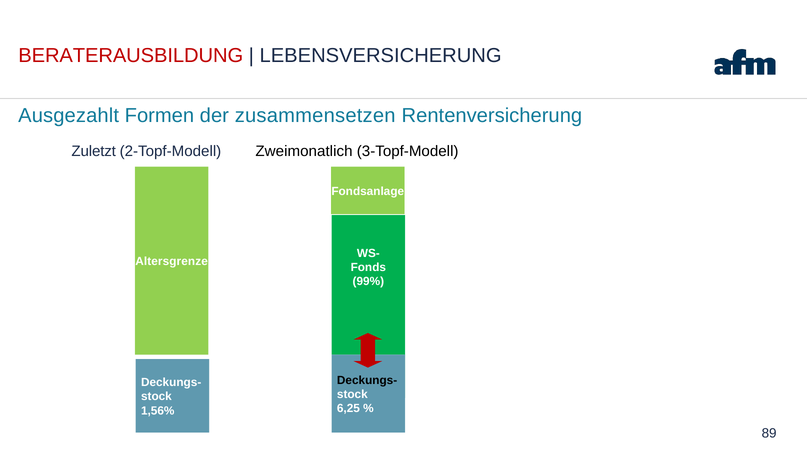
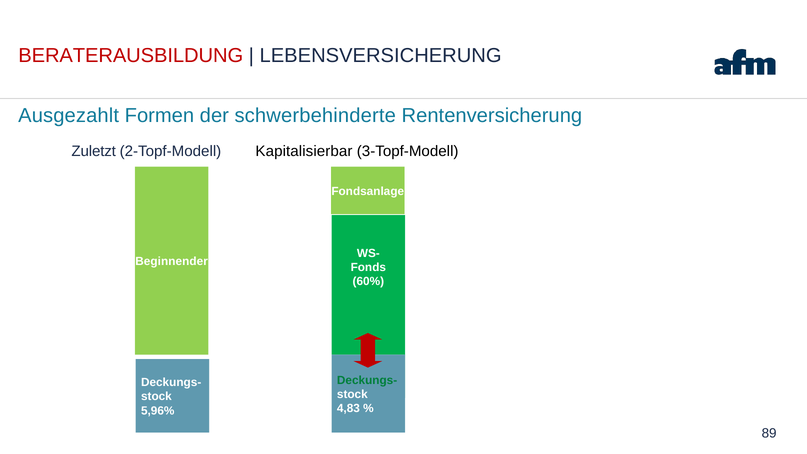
zusammensetzen: zusammensetzen -> schwerbehinderte
Zweimonatlich: Zweimonatlich -> Kapitalisierbar
Altersgrenze: Altersgrenze -> Beginnender
99%: 99% -> 60%
Deckungs- at (367, 380) colour: black -> green
6,25: 6,25 -> 4,83
1,56%: 1,56% -> 5,96%
